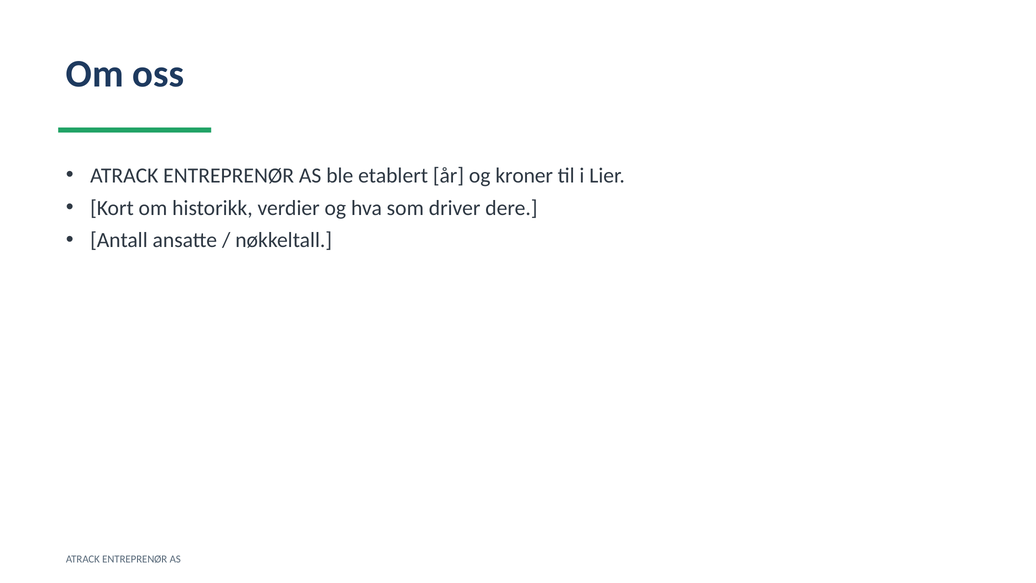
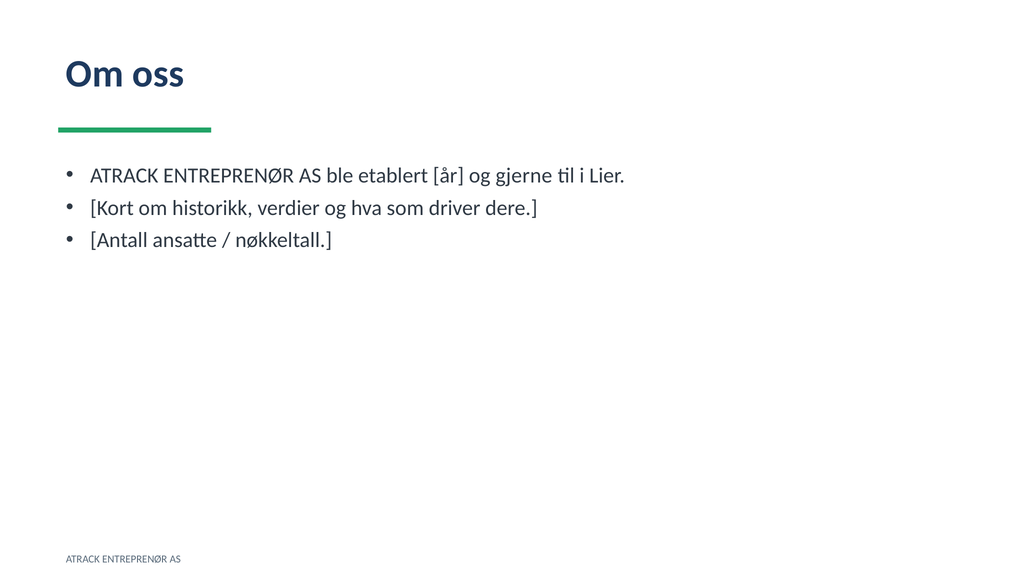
kroner: kroner -> gjerne
